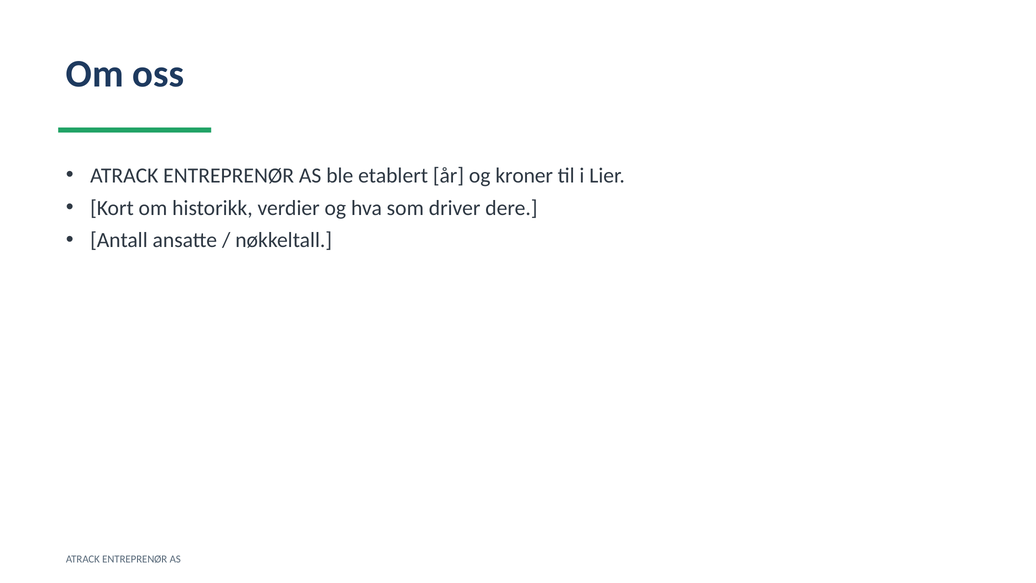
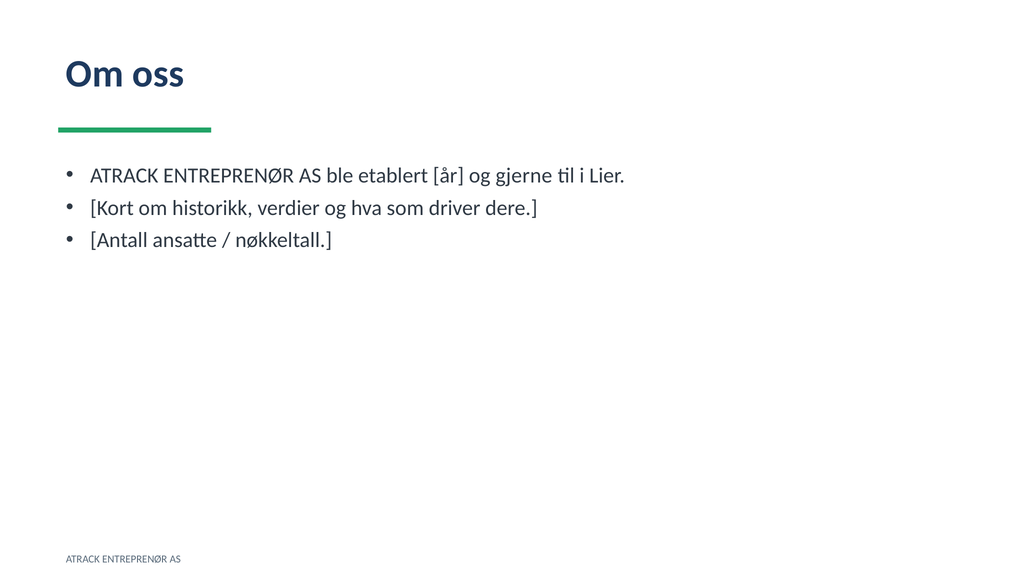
kroner: kroner -> gjerne
